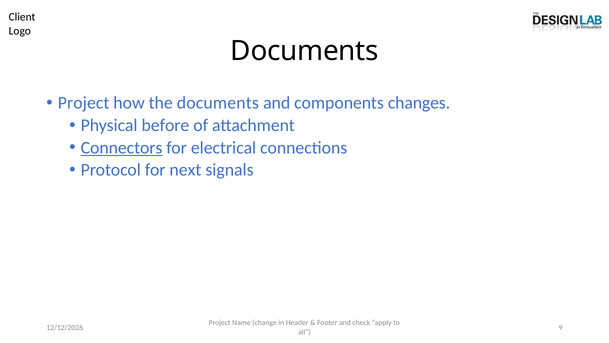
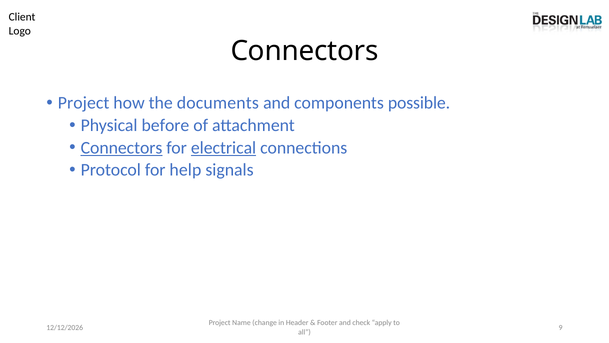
Documents at (305, 51): Documents -> Connectors
changes: changes -> possible
electrical underline: none -> present
next: next -> help
